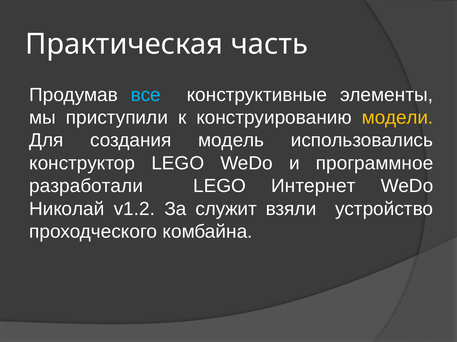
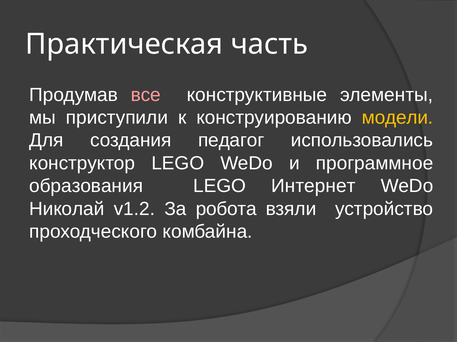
все colour: light blue -> pink
модель: модель -> педагог
разработали: разработали -> образования
служит: служит -> робота
